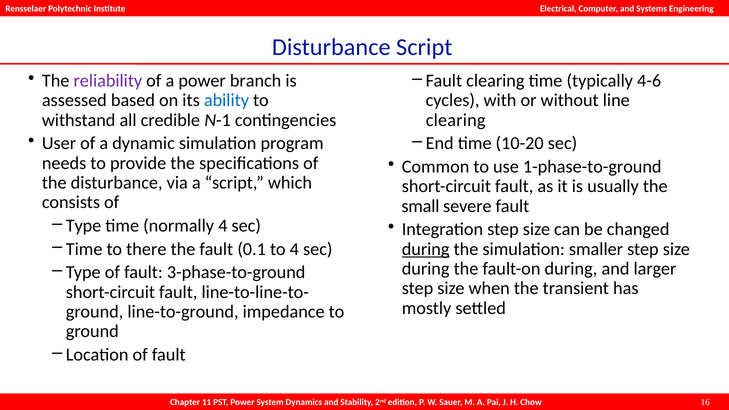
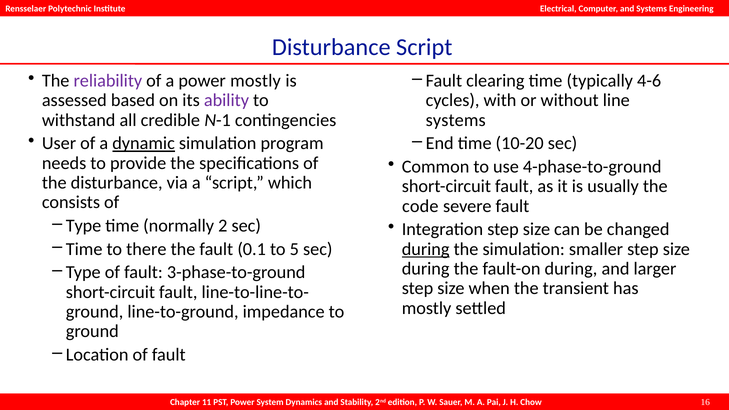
power branch: branch -> mostly
ability colour: blue -> purple
clearing at (456, 120): clearing -> systems
dynamic underline: none -> present
1-phase-to-ground: 1-phase-to-ground -> 4-phase-to-ground
small: small -> code
normally 4: 4 -> 2
to 4: 4 -> 5
